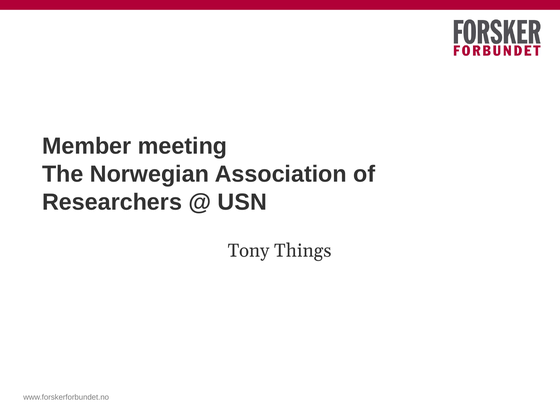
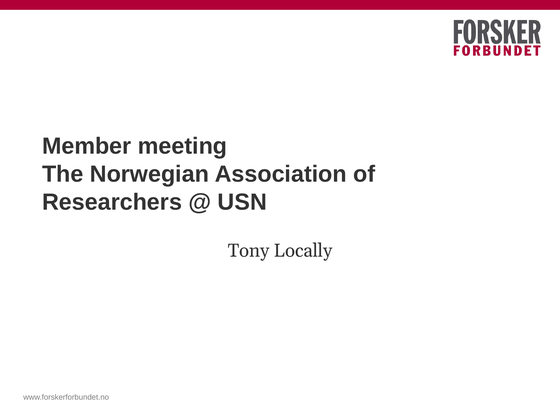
Things: Things -> Locally
